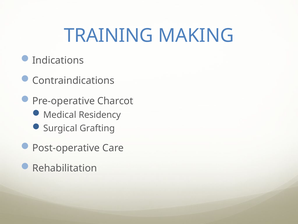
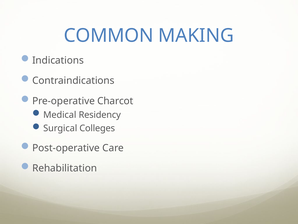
TRAINING: TRAINING -> COMMON
Grafting: Grafting -> Colleges
